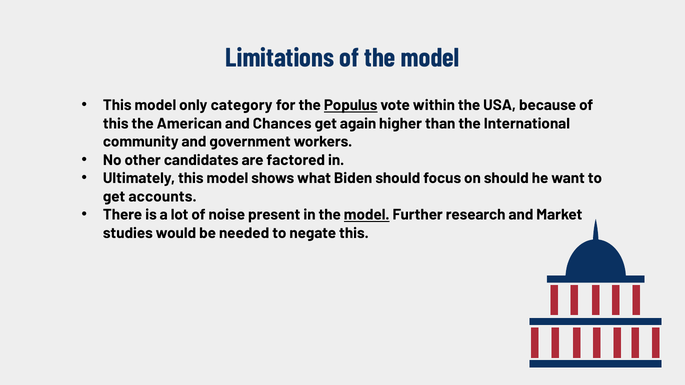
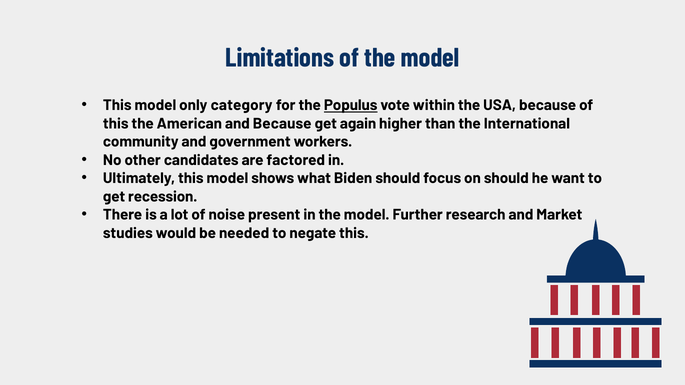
and Chances: Chances -> Because
accounts: accounts -> recession
model at (367, 215) underline: present -> none
